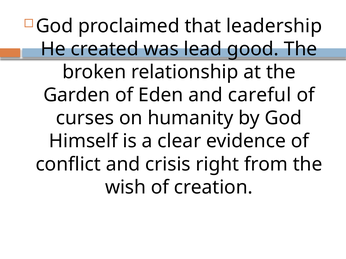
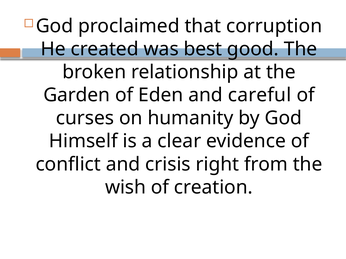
leadership: leadership -> corruption
lead: lead -> best
